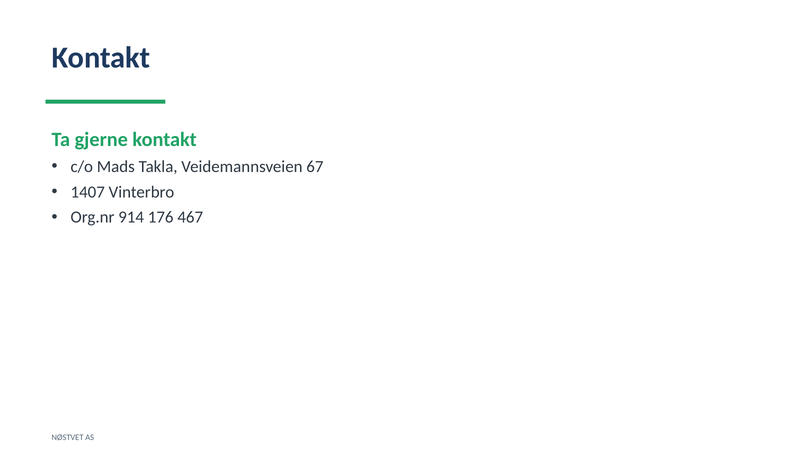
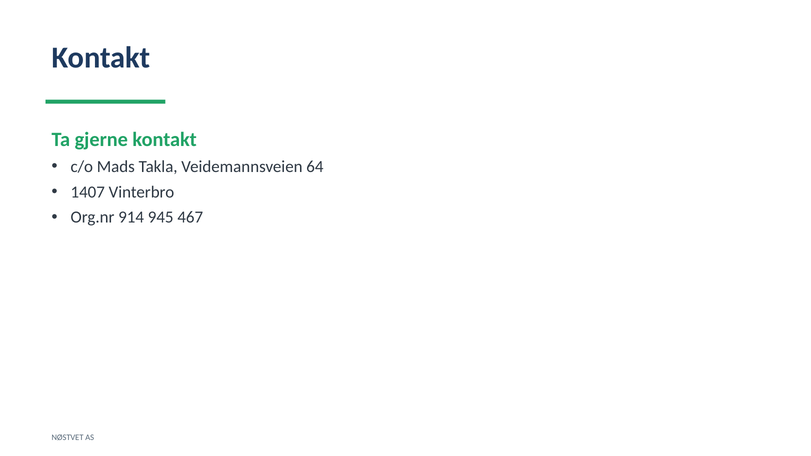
67: 67 -> 64
176: 176 -> 945
